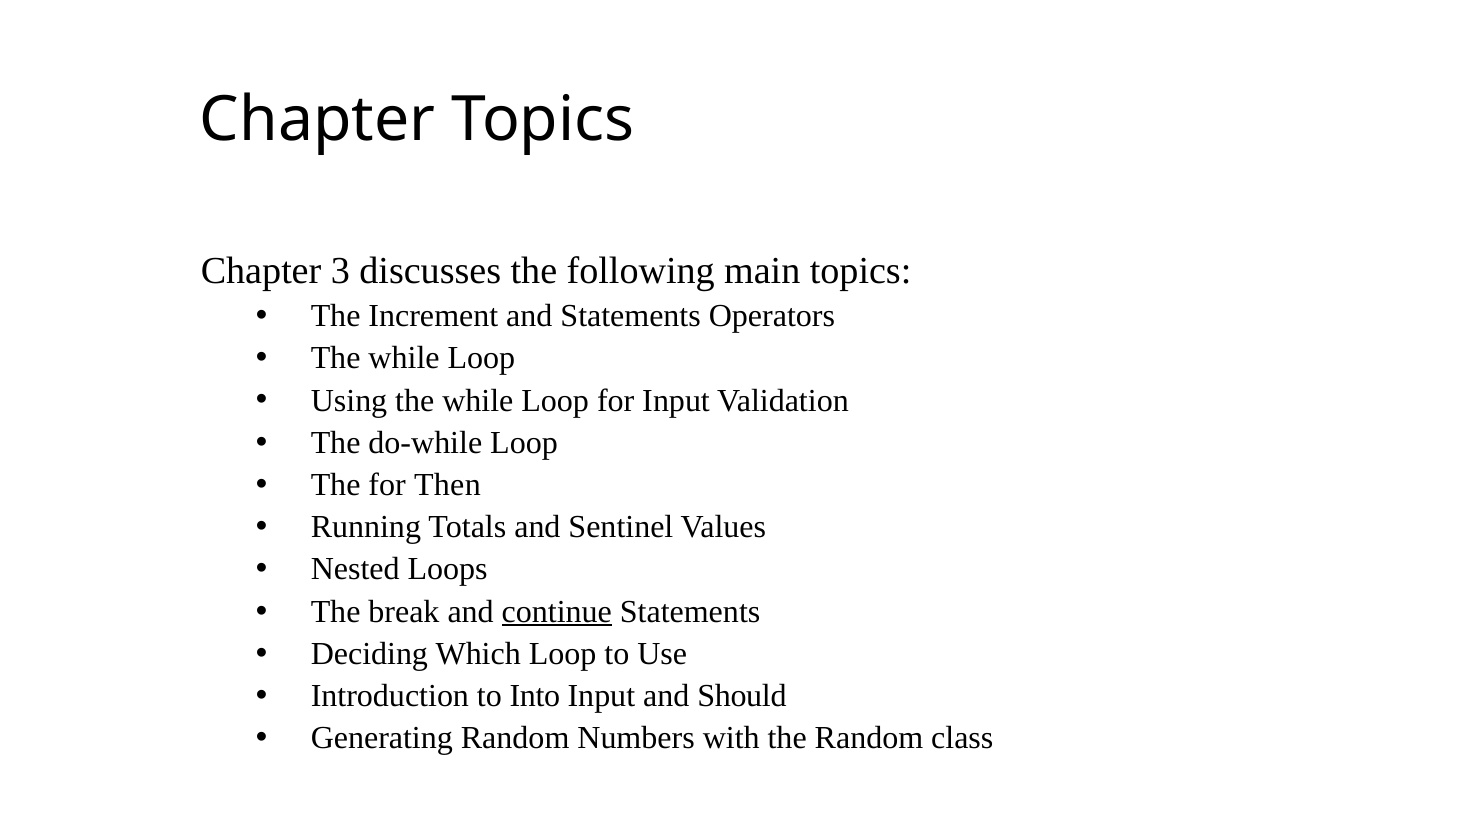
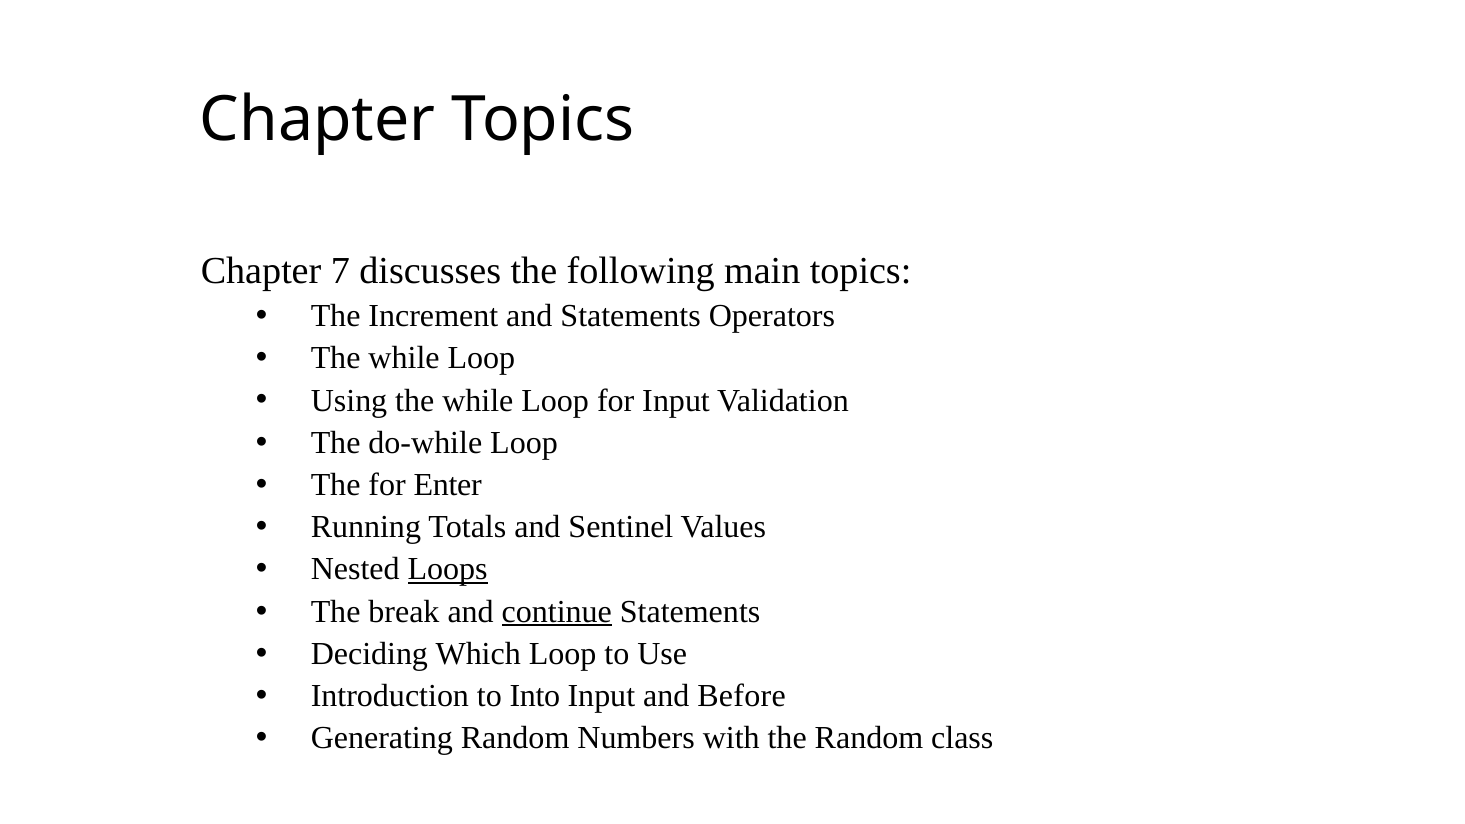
3: 3 -> 7
Then: Then -> Enter
Loops underline: none -> present
Should: Should -> Before
